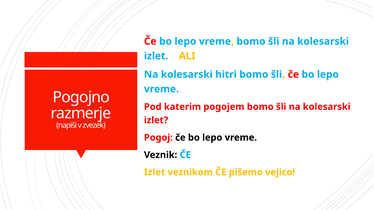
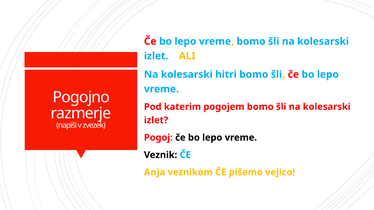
Izlet at (155, 173): Izlet -> Anja
